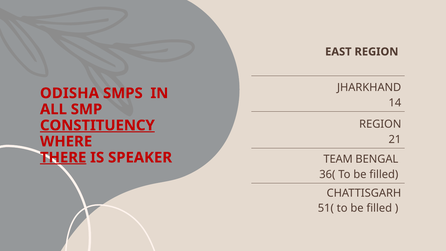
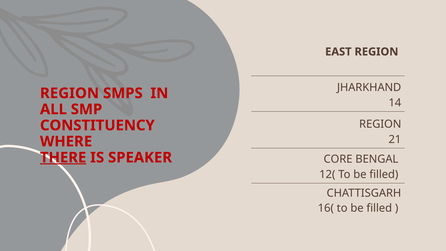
ODISHA at (69, 93): ODISHA -> REGION
CONSTITUENCY underline: present -> none
TEAM: TEAM -> CORE
36(: 36( -> 12(
51(: 51( -> 16(
